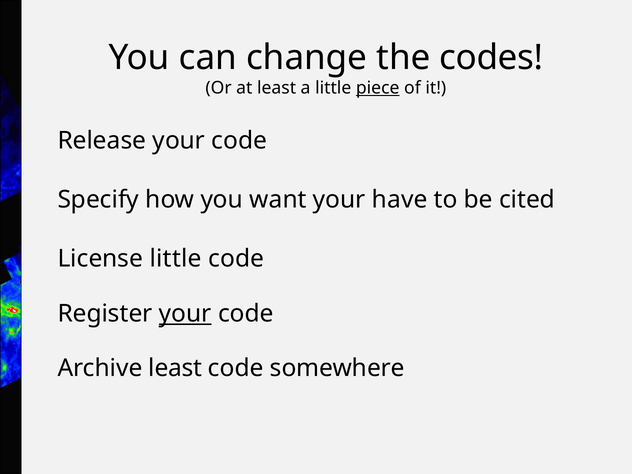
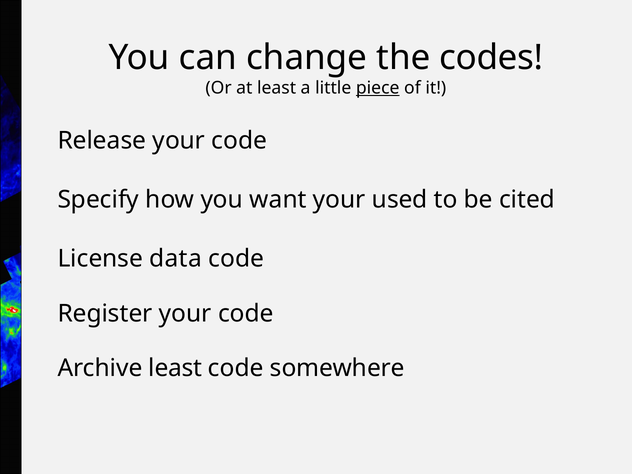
have: have -> used
License little: little -> data
your at (185, 314) underline: present -> none
